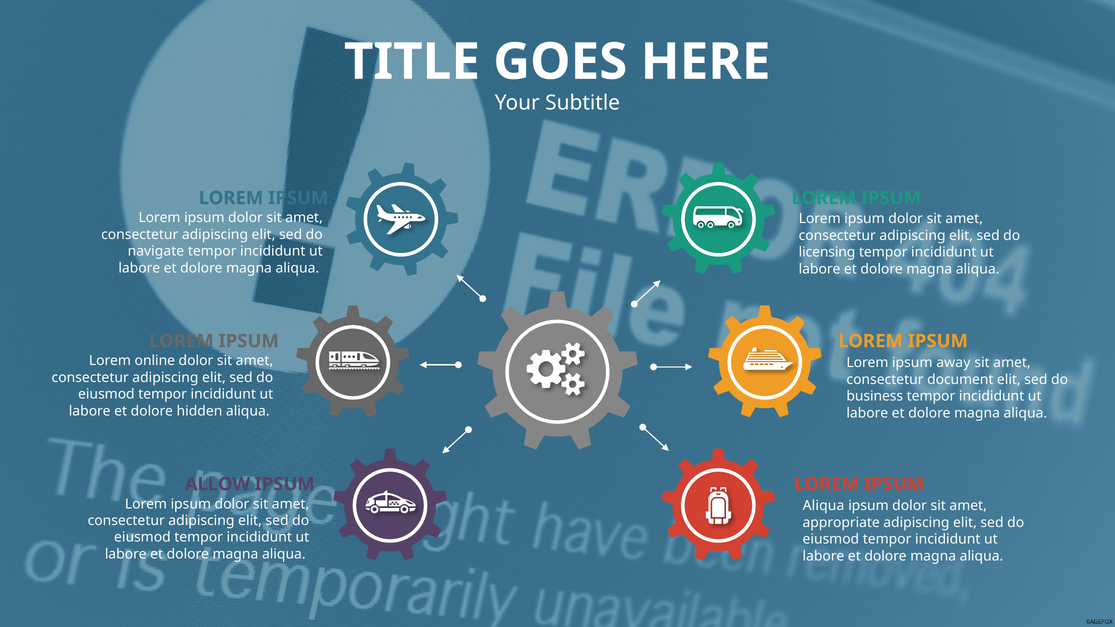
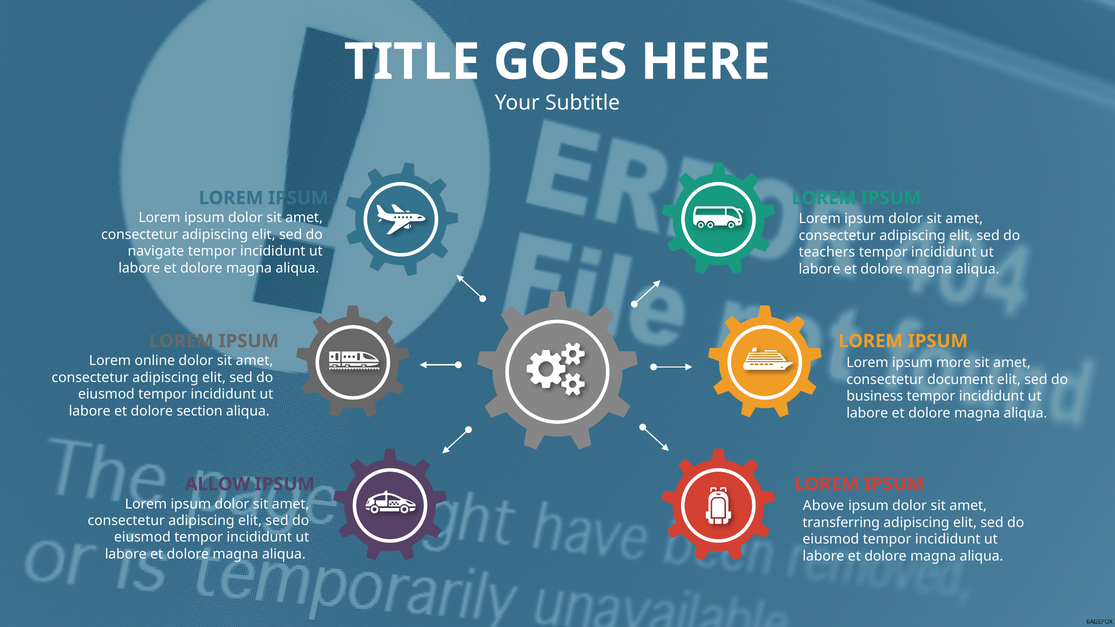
licensing: licensing -> teachers
away: away -> more
hidden: hidden -> section
Aliqua at (824, 506): Aliqua -> Above
appropriate: appropriate -> transferring
